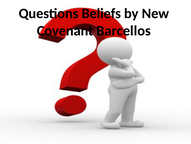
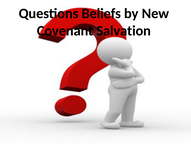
Barcellos: Barcellos -> Salvation
